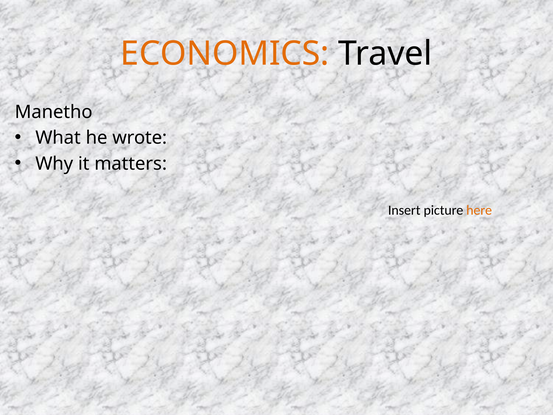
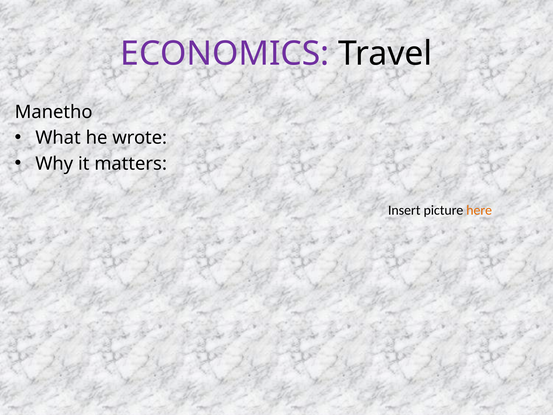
ECONOMICS colour: orange -> purple
